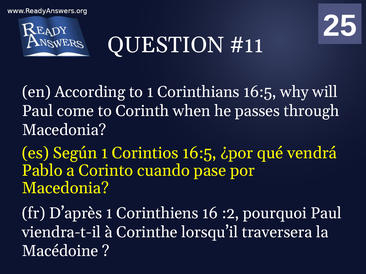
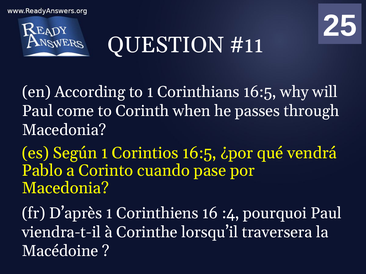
:2: :2 -> :4
